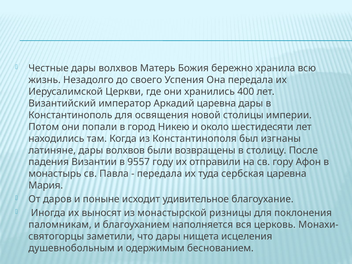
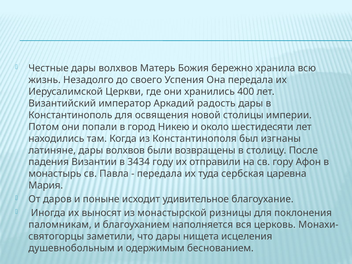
Аркадий царевна: царевна -> радость
9557: 9557 -> 3434
